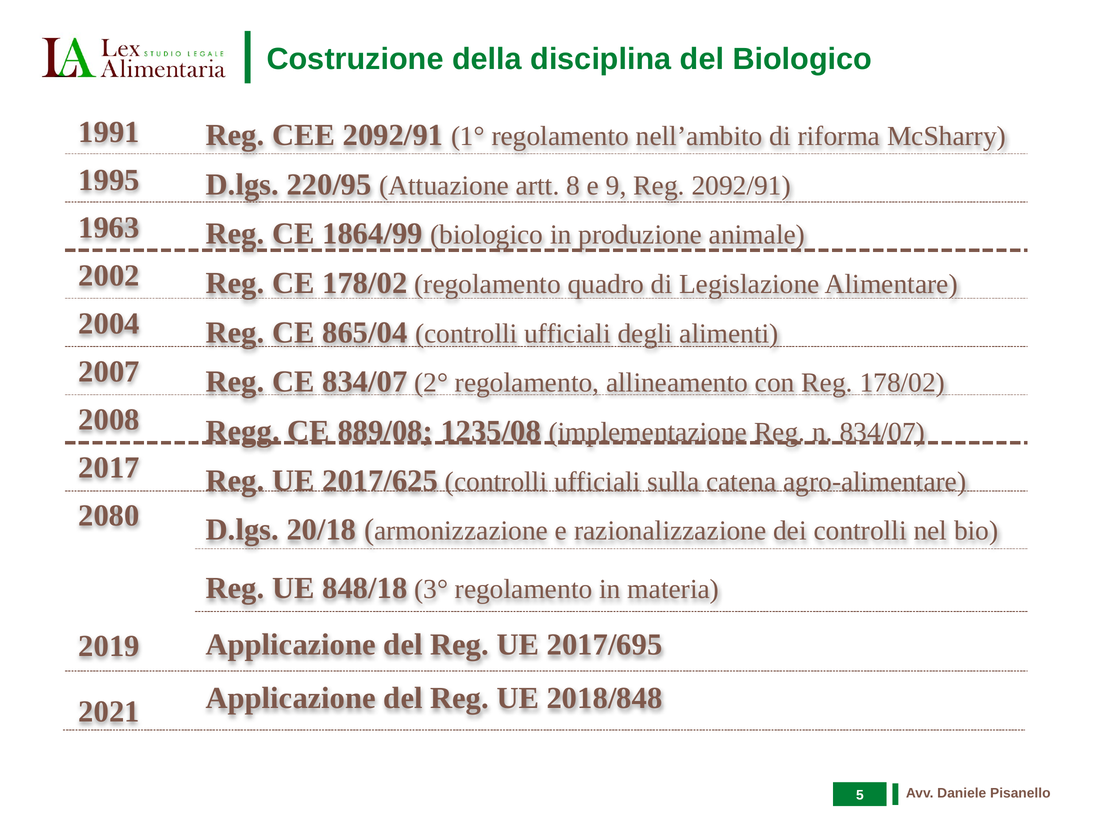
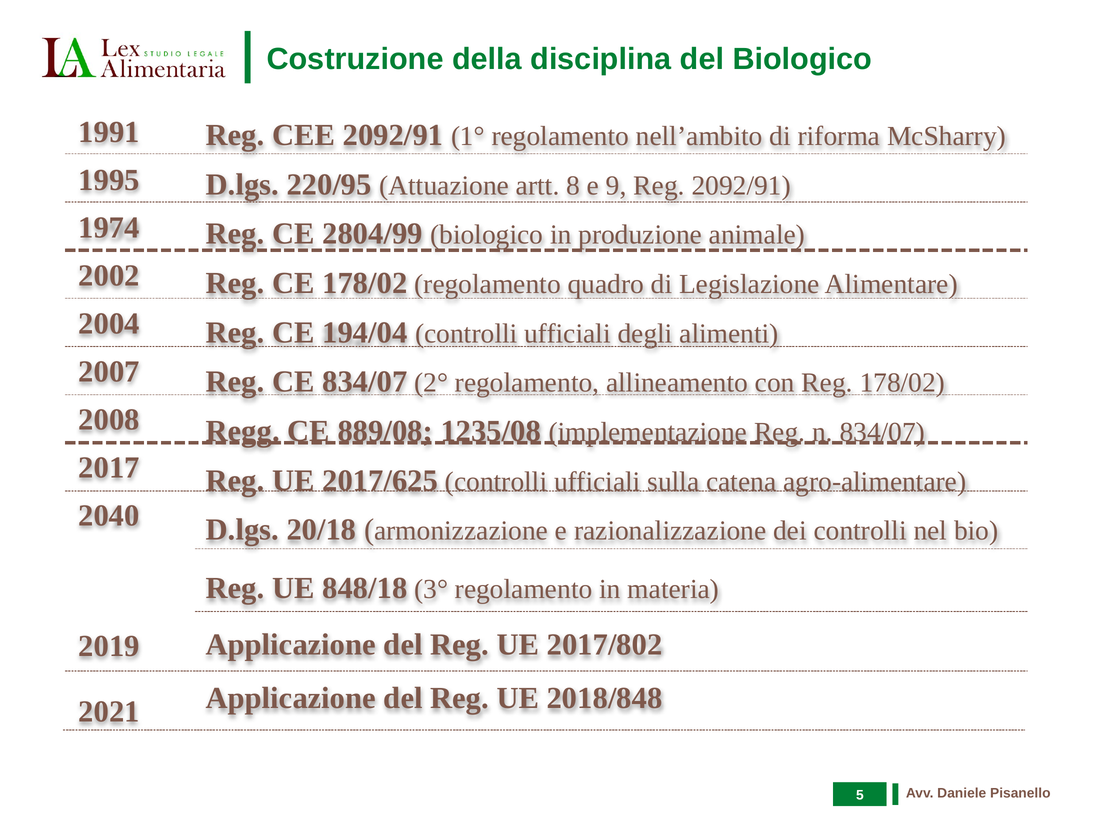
1963: 1963 -> 1974
1864/99: 1864/99 -> 2804/99
865/04: 865/04 -> 194/04
2080: 2080 -> 2040
2017/695: 2017/695 -> 2017/802
